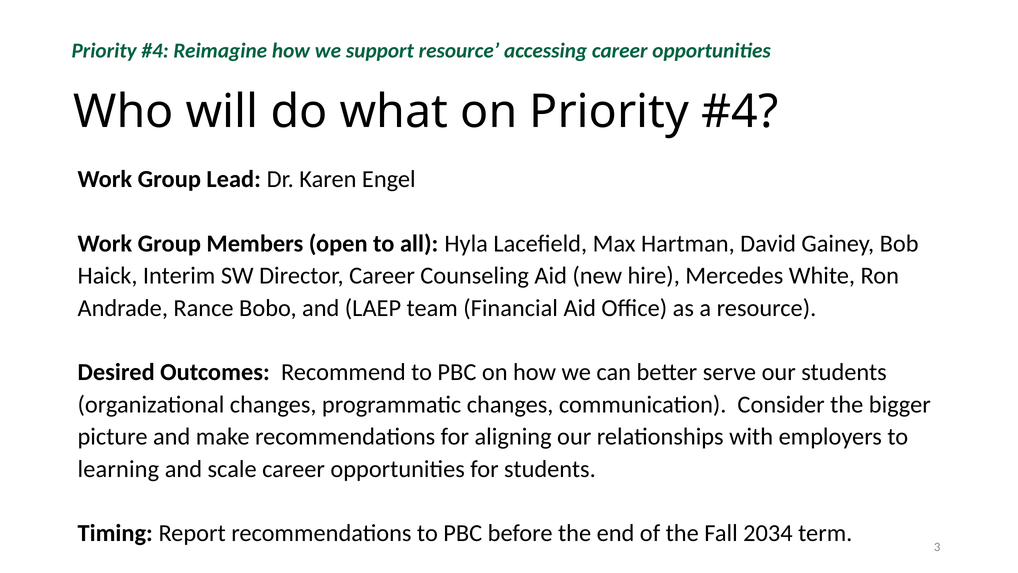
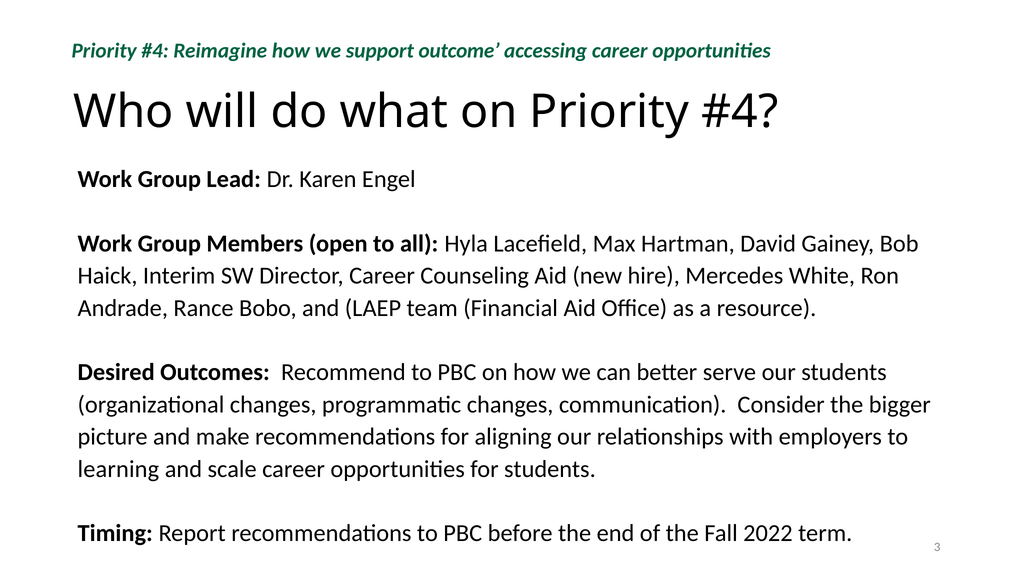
support resource: resource -> outcome
2034: 2034 -> 2022
